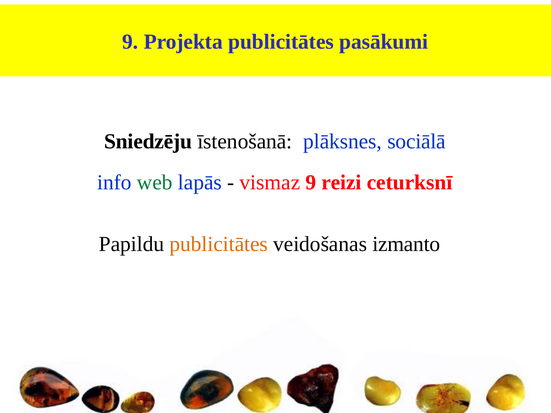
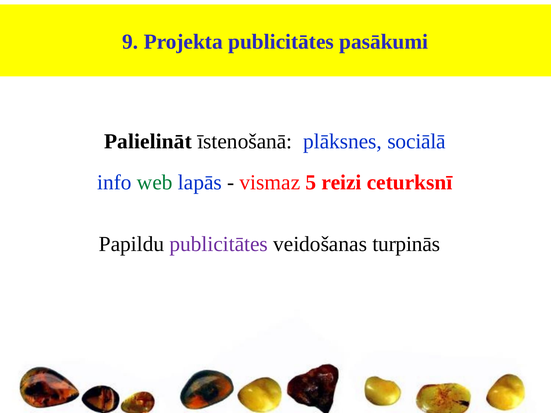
Sniedzēju: Sniedzēju -> Palielināt
vismaz 9: 9 -> 5
publicitātes at (219, 244) colour: orange -> purple
izmanto: izmanto -> turpinās
